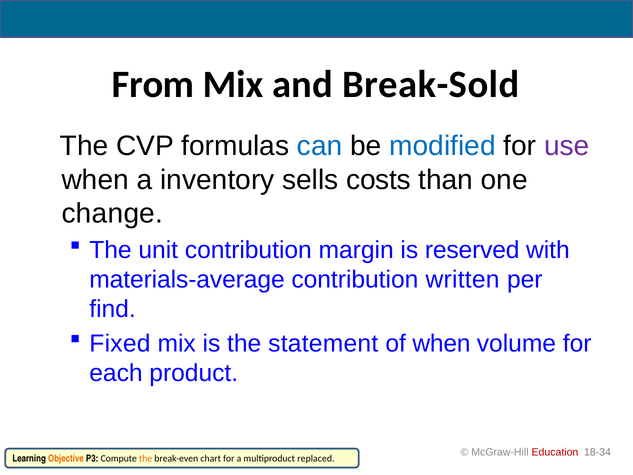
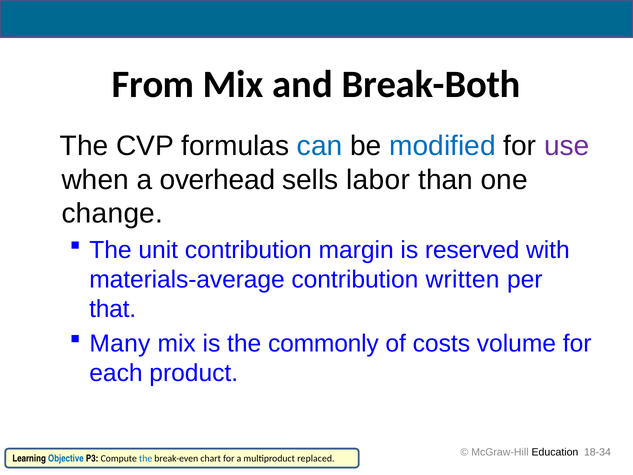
Break-Sold: Break-Sold -> Break-Both
inventory: inventory -> overhead
costs: costs -> labor
find: find -> that
Fixed: Fixed -> Many
statement: statement -> commonly
of when: when -> costs
Education colour: red -> black
Objective colour: orange -> blue
the at (146, 459) colour: orange -> blue
